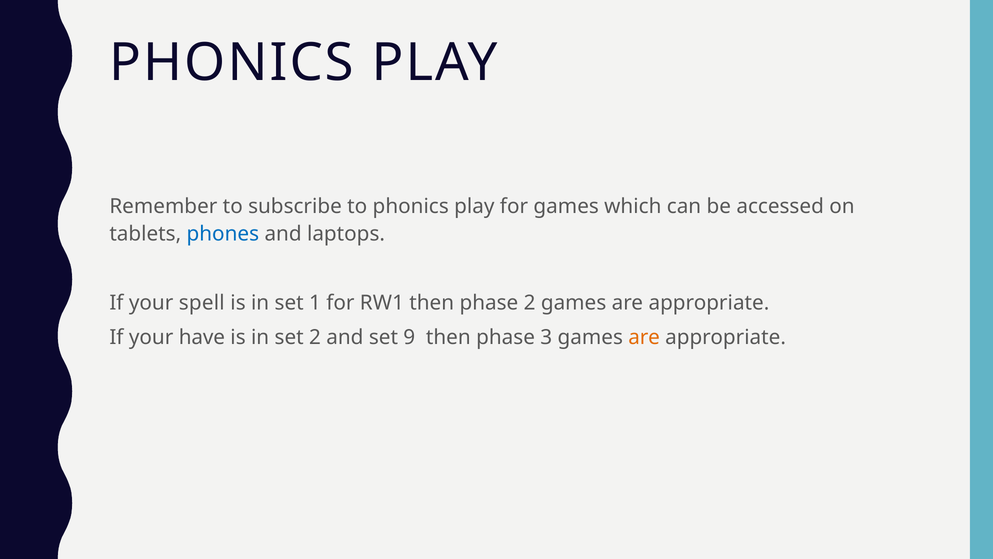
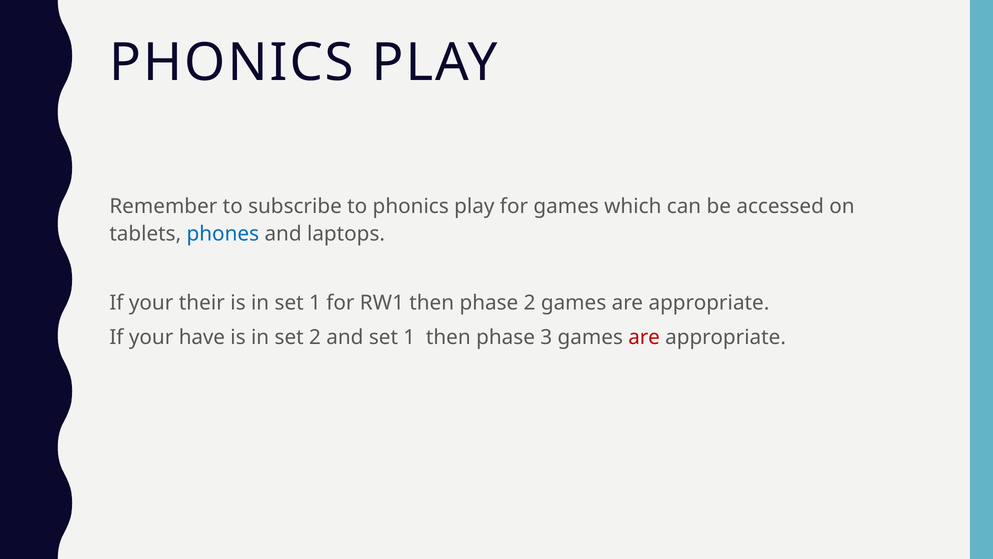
spell: spell -> their
and set 9: 9 -> 1
are at (644, 337) colour: orange -> red
